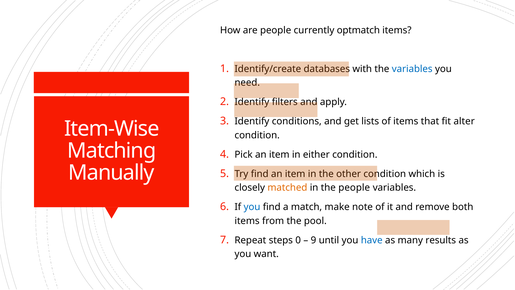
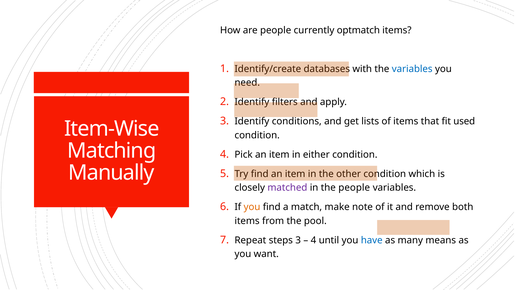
alter: alter -> used
matched colour: orange -> purple
you at (252, 207) colour: blue -> orange
steps 0: 0 -> 3
9 at (313, 240): 9 -> 4
results: results -> means
